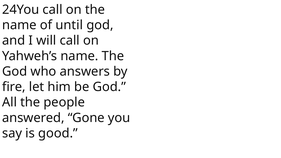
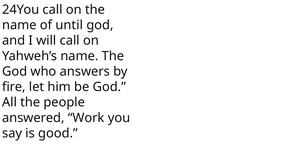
Gone: Gone -> Work
